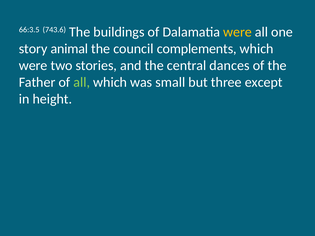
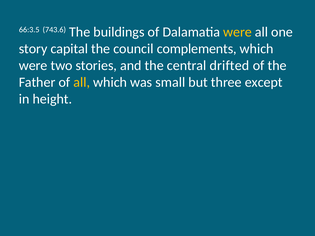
animal: animal -> capital
dances: dances -> drifted
all at (82, 82) colour: light green -> yellow
